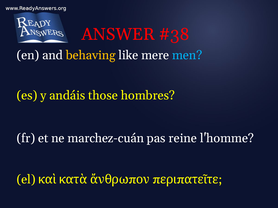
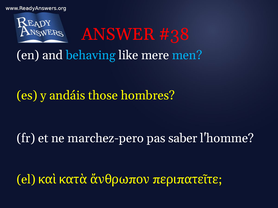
behaving colour: yellow -> light blue
marchez-cuán: marchez-cuán -> marchez-pero
reine: reine -> saber
